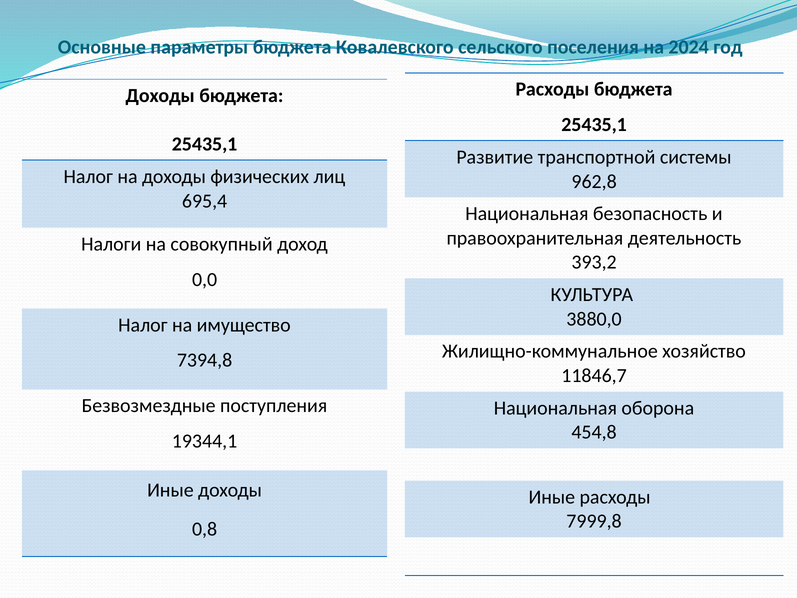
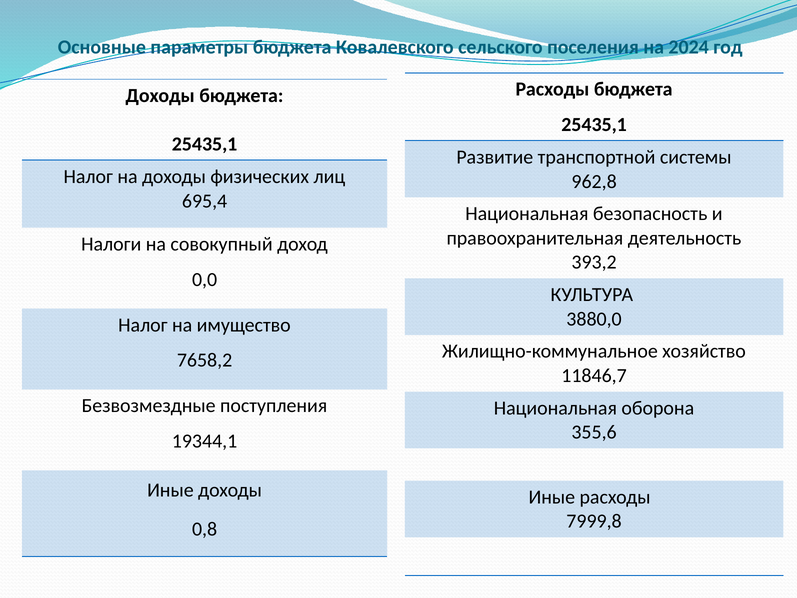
7394,8: 7394,8 -> 7658,2
454,8: 454,8 -> 355,6
